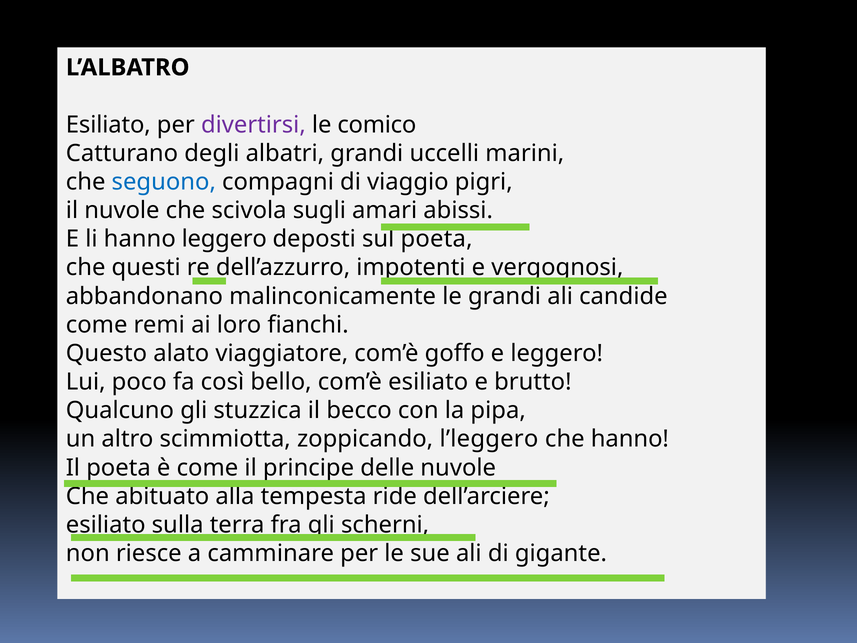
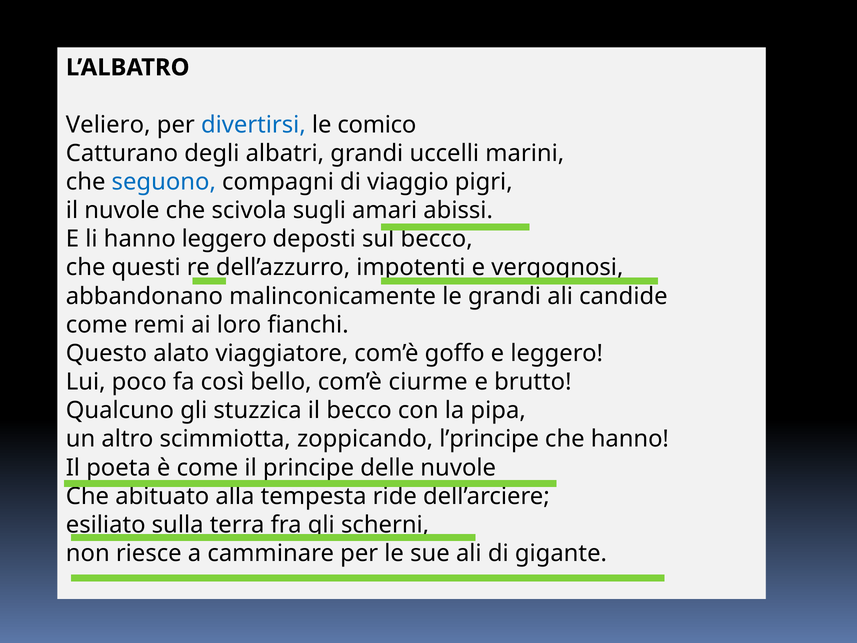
Esiliato at (108, 125): Esiliato -> Veliero
divertirsi colour: purple -> blue
sul poeta: poeta -> becco
com’è esiliato: esiliato -> ciurme
l’leggero: l’leggero -> l’principe
